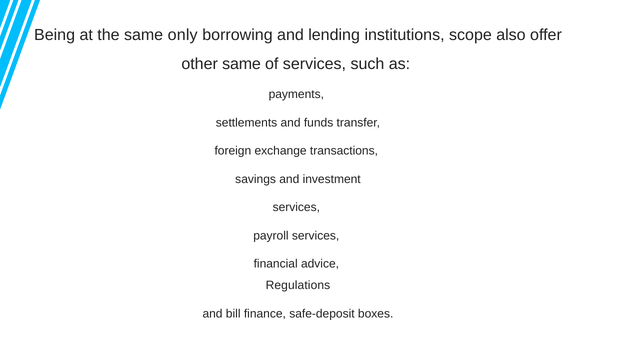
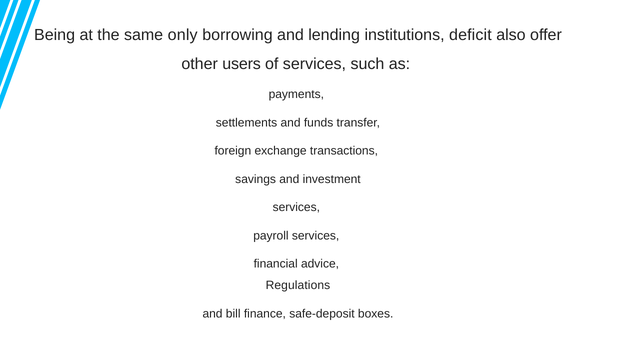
scope: scope -> deficit
other same: same -> users
